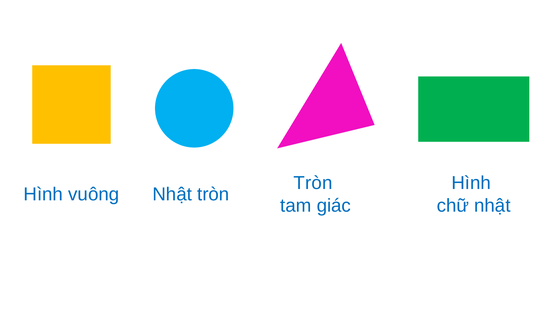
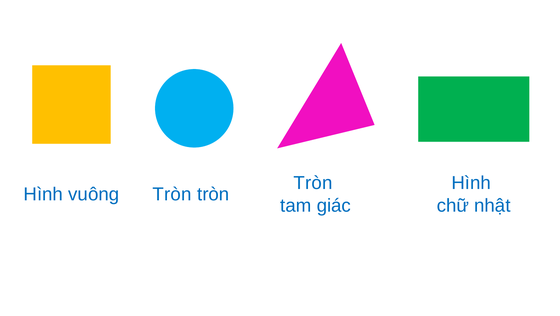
vuông Nhật: Nhật -> Tròn
